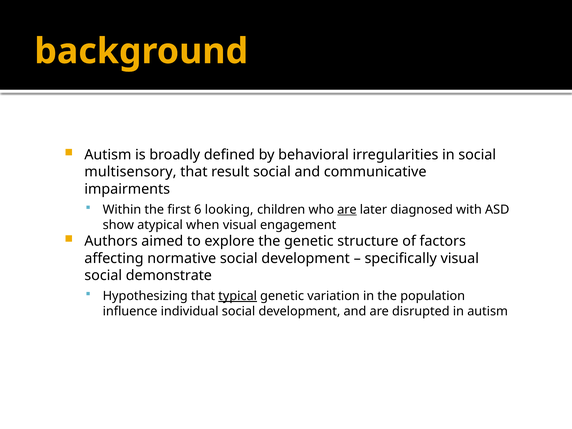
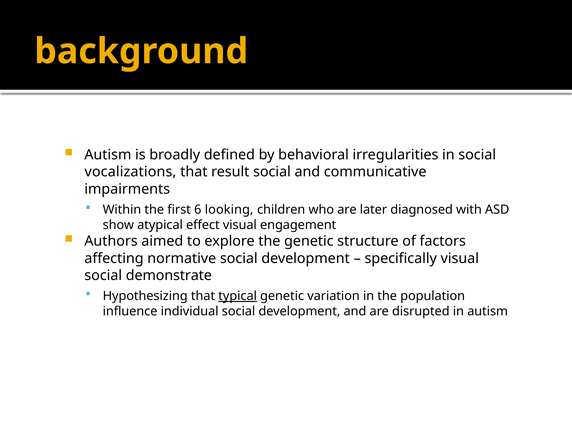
multisensory: multisensory -> vocalizations
are at (347, 210) underline: present -> none
when: when -> effect
